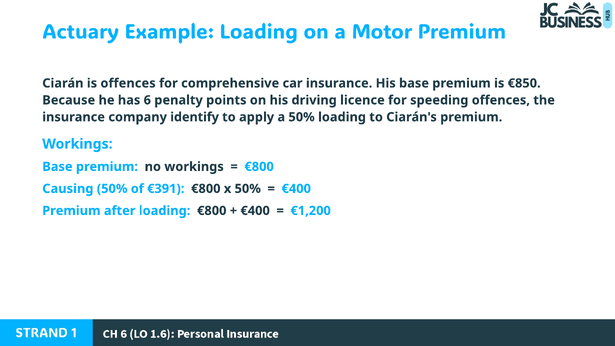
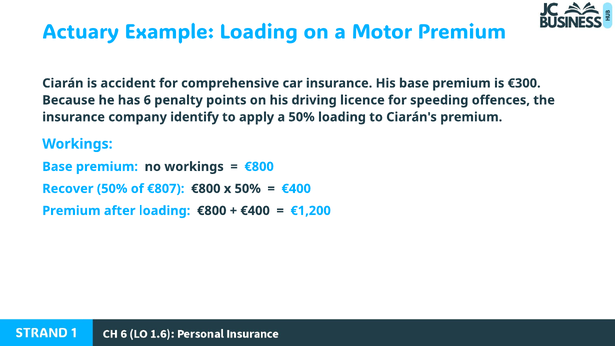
is offences: offences -> accident
€850: €850 -> €300
Causing: Causing -> Recover
€391: €391 -> €807
